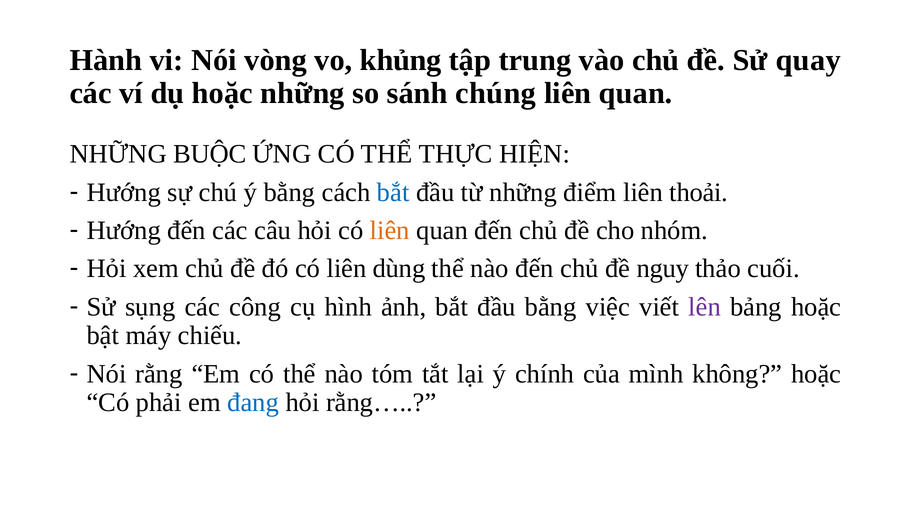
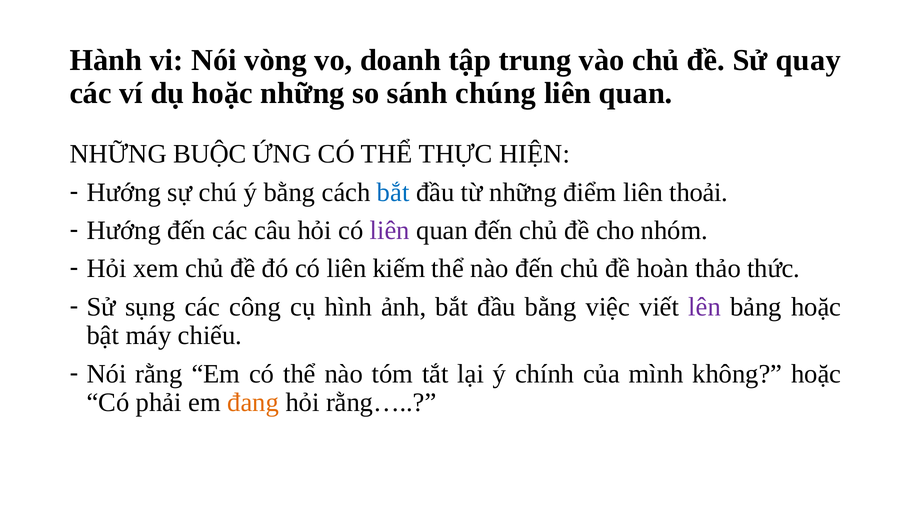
khủng: khủng -> doanh
liên at (390, 231) colour: orange -> purple
dùng: dùng -> kiếm
nguy: nguy -> hoàn
cuối: cuối -> thức
đang colour: blue -> orange
